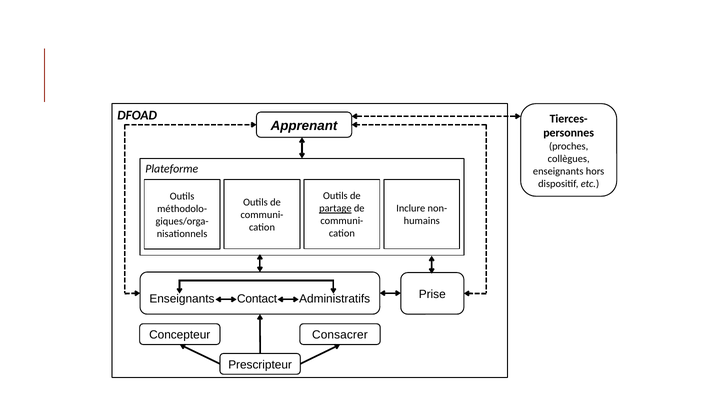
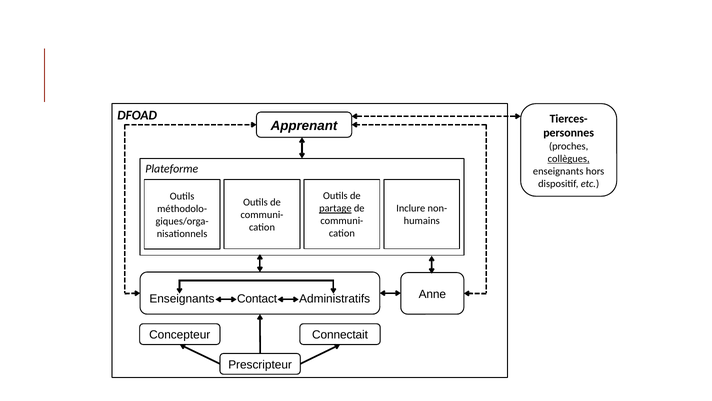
collègues underline: none -> present
Prise: Prise -> Anne
Consacrer: Consacrer -> Connectait
